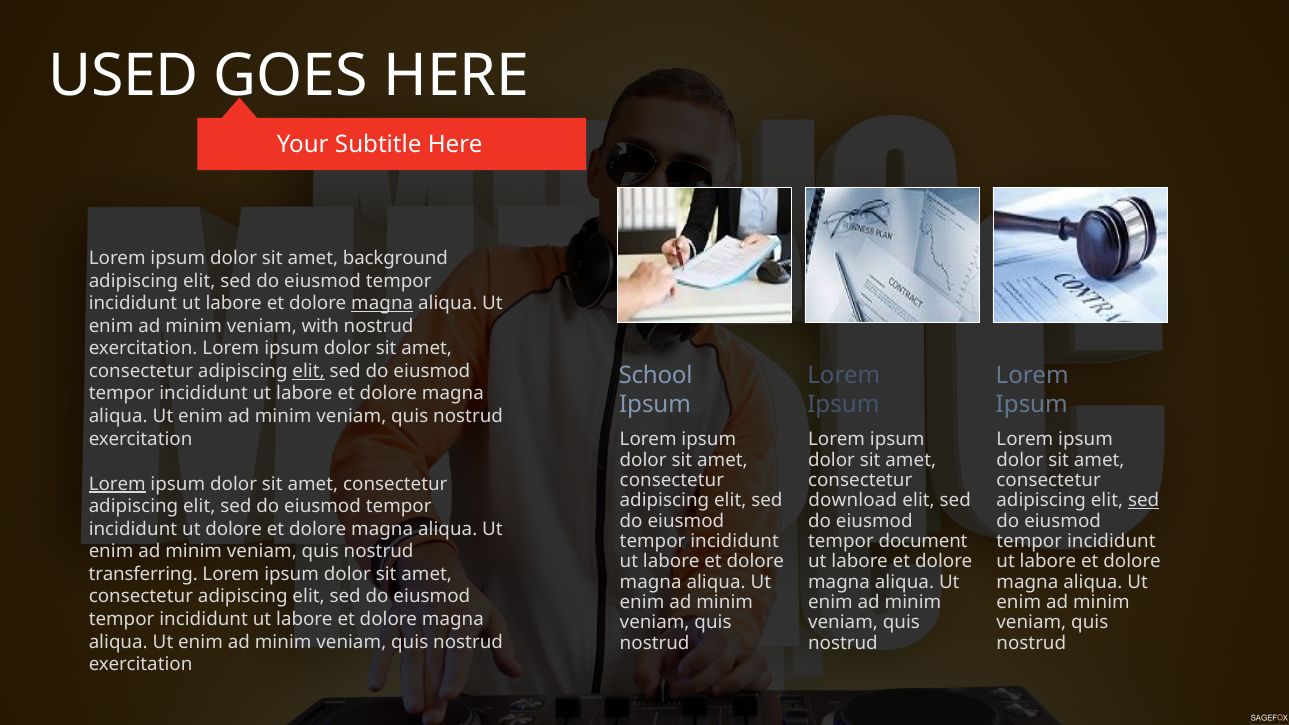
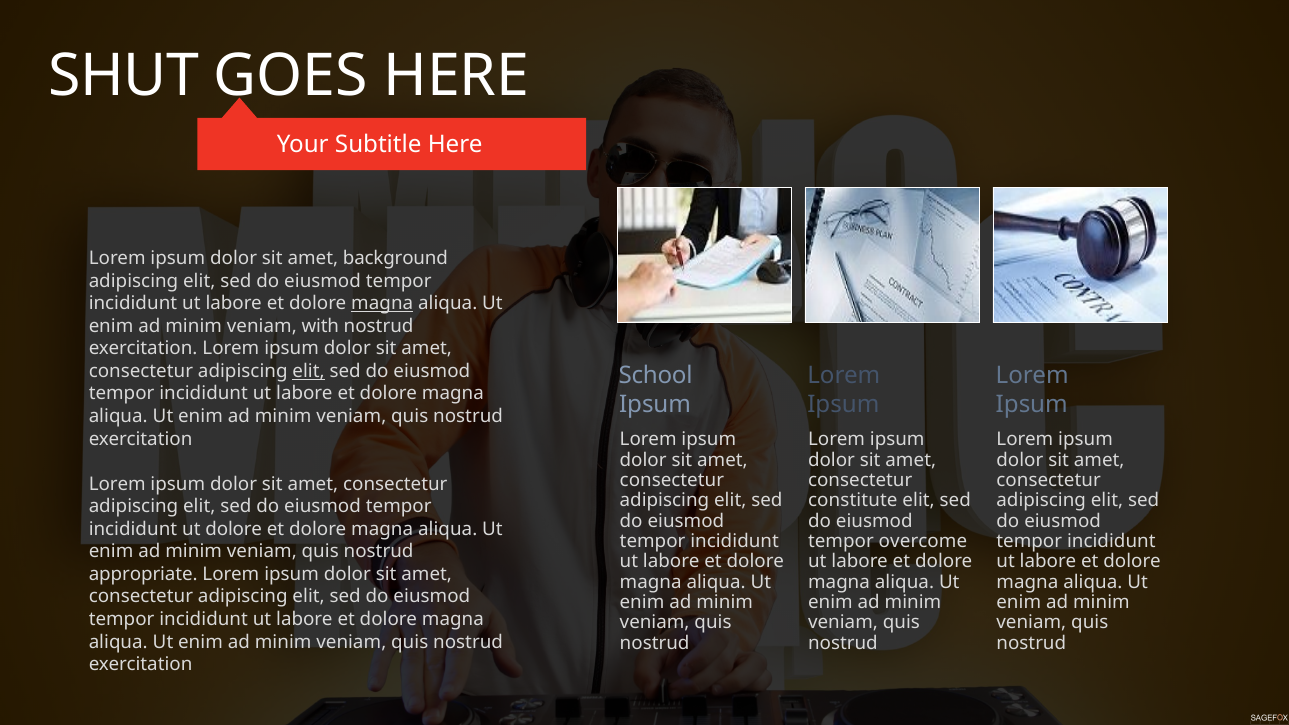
USED: USED -> SHUT
Lorem at (117, 484) underline: present -> none
download: download -> constitute
sed at (1144, 501) underline: present -> none
document: document -> overcome
transferring: transferring -> appropriate
